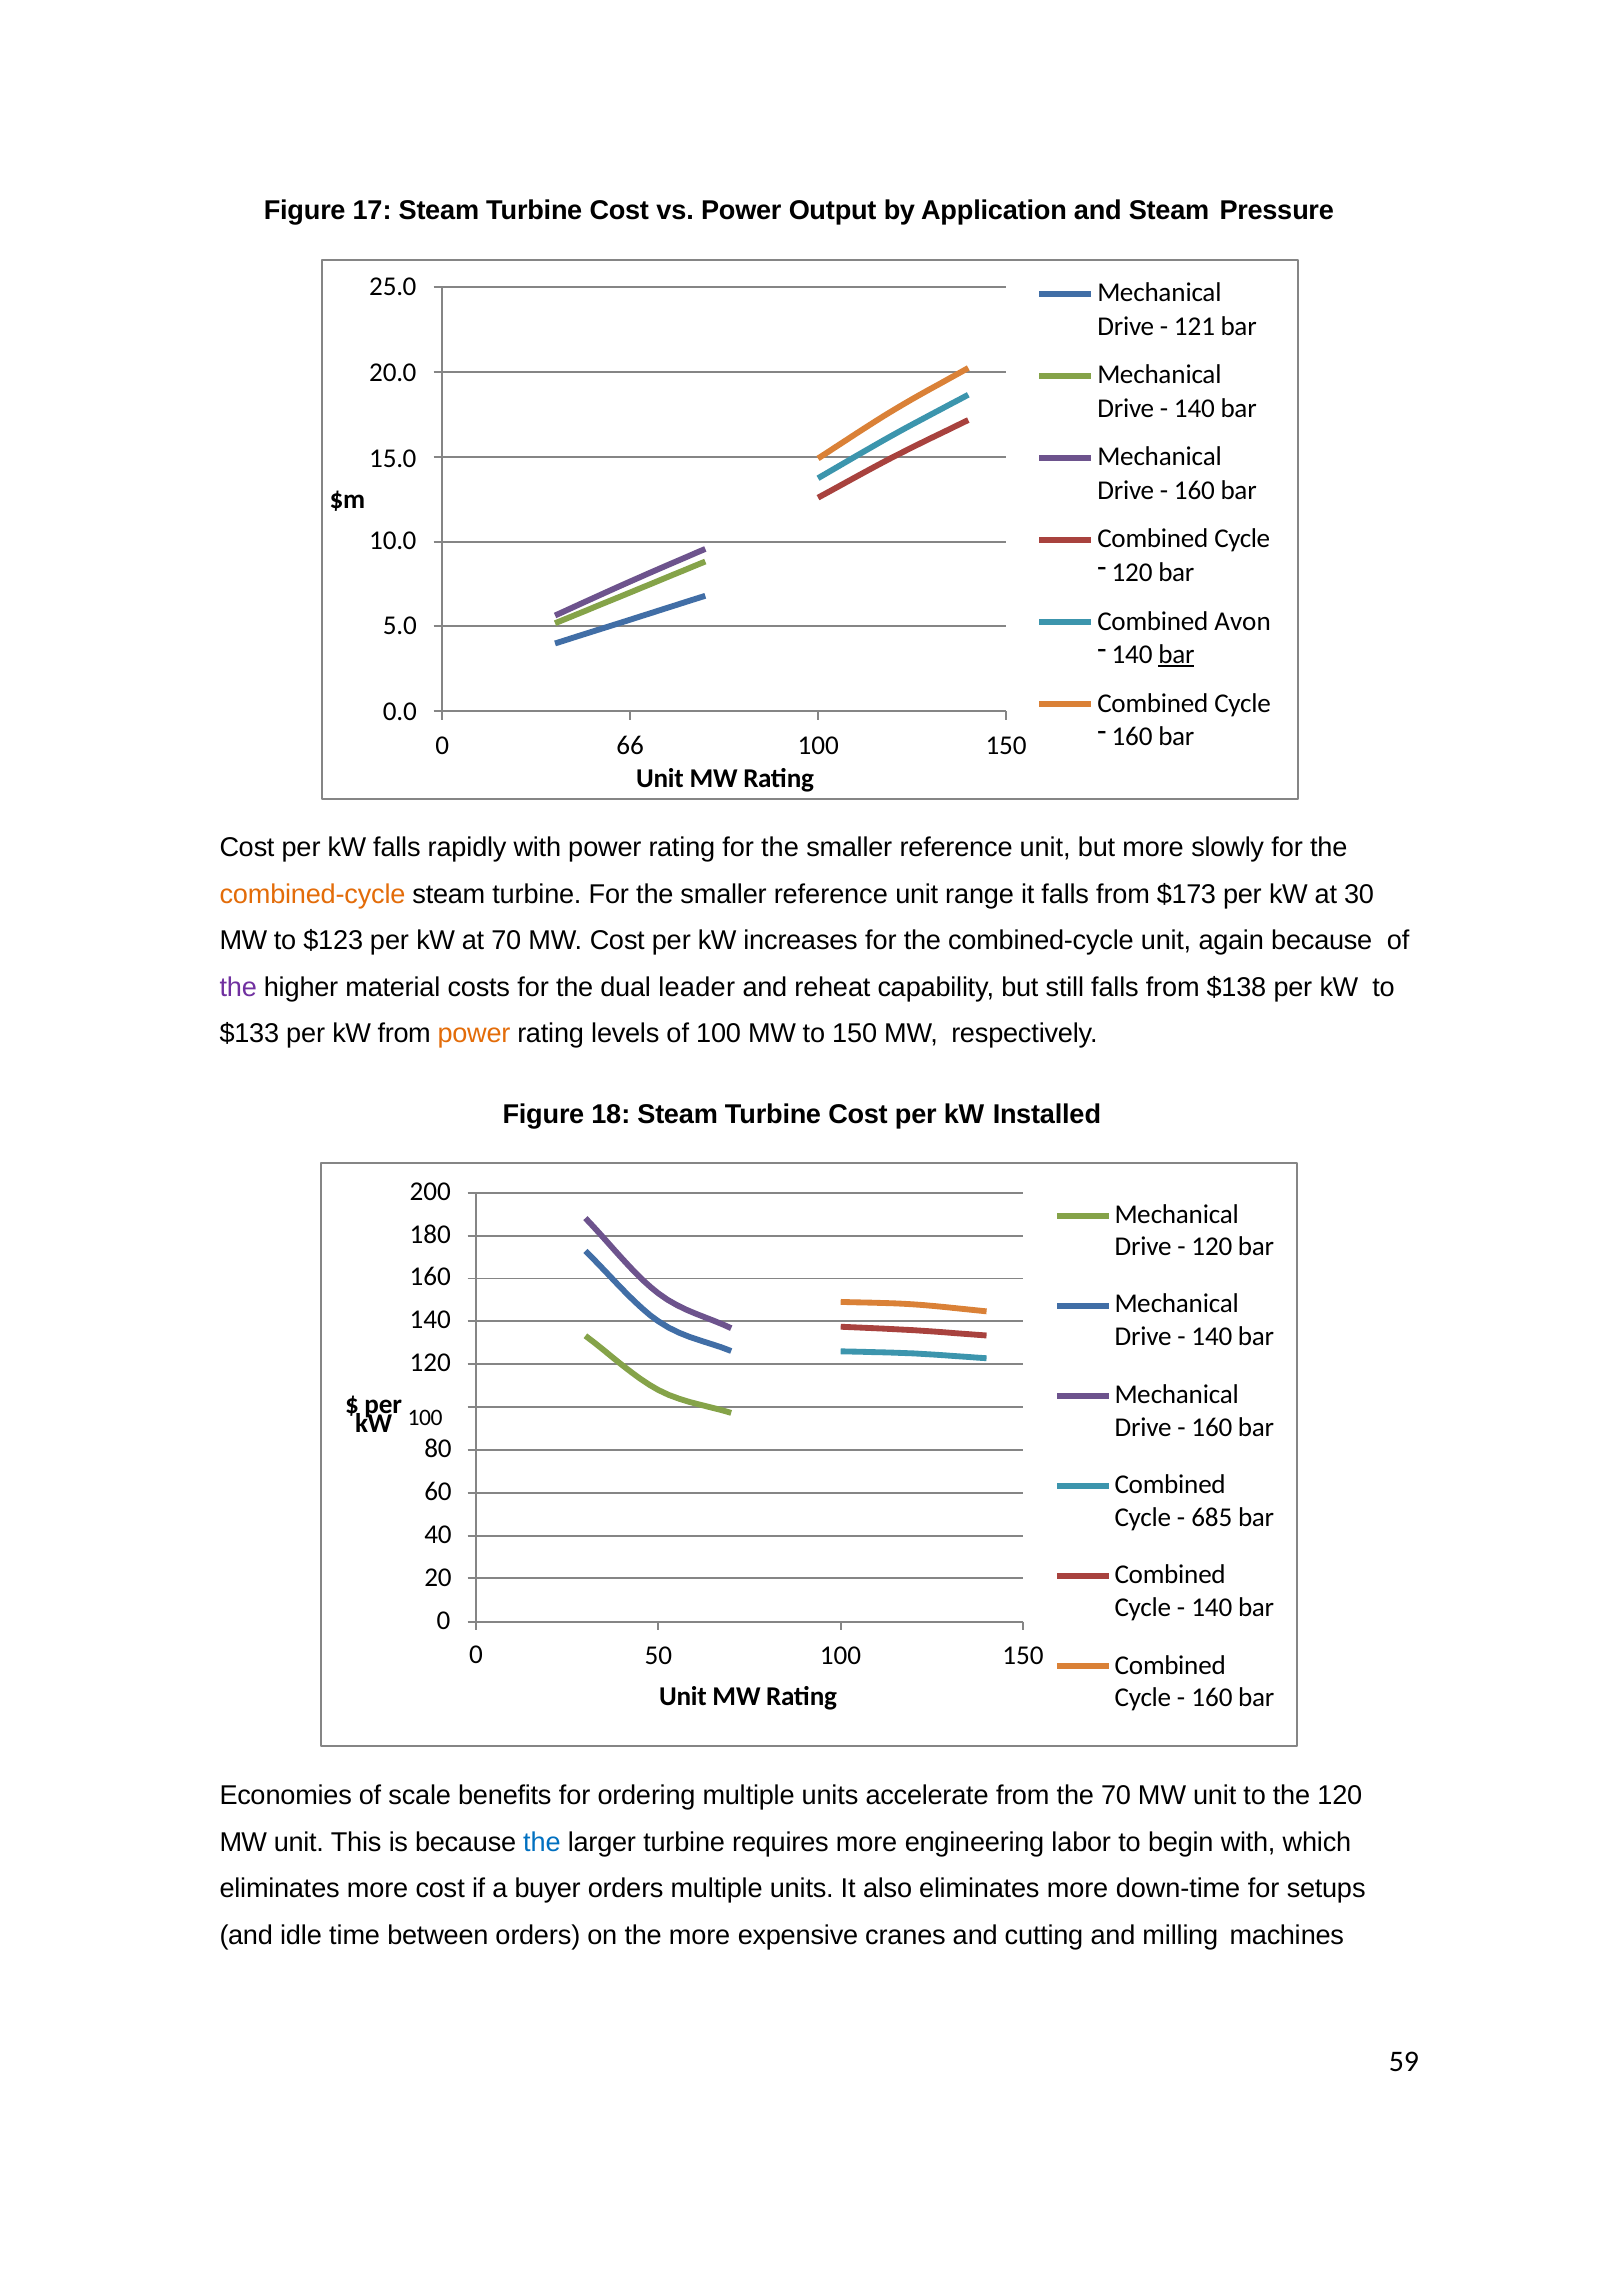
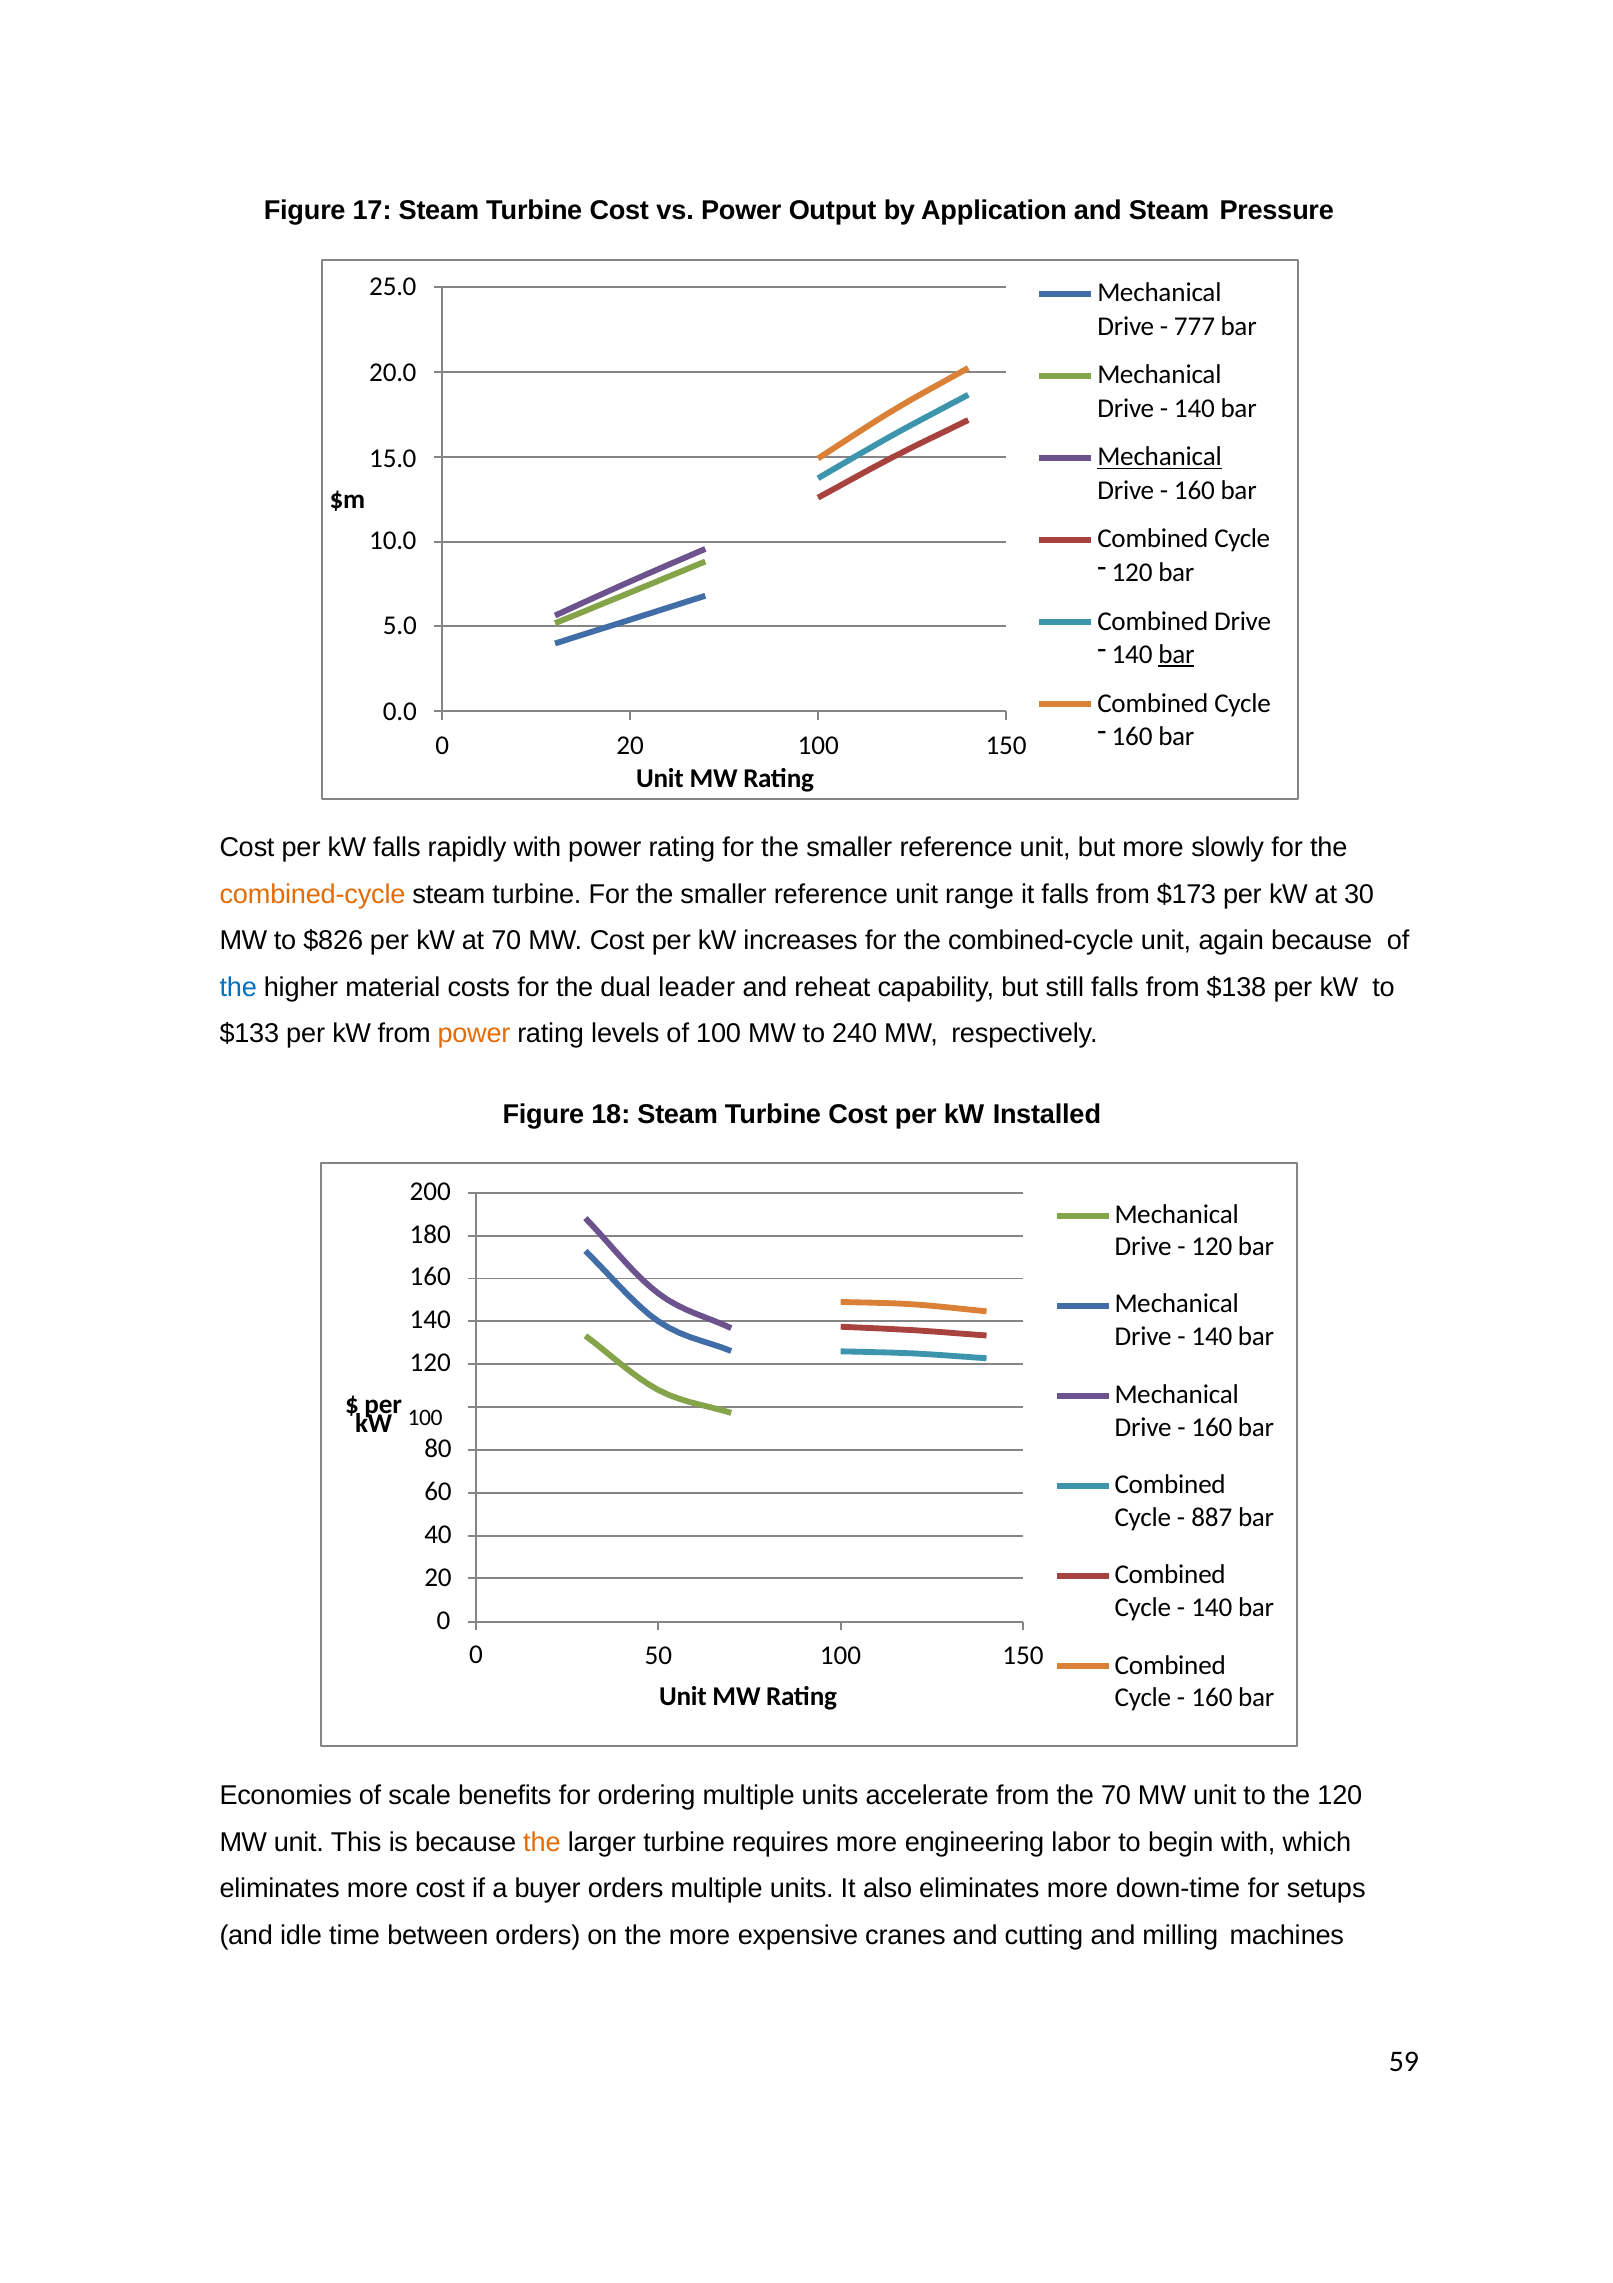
121: 121 -> 777
Mechanical at (1160, 457) underline: none -> present
Combined Avon: Avon -> Drive
0 66: 66 -> 20
$123: $123 -> $826
the at (238, 987) colour: purple -> blue
to 150: 150 -> 240
685: 685 -> 887
the at (542, 1842) colour: blue -> orange
